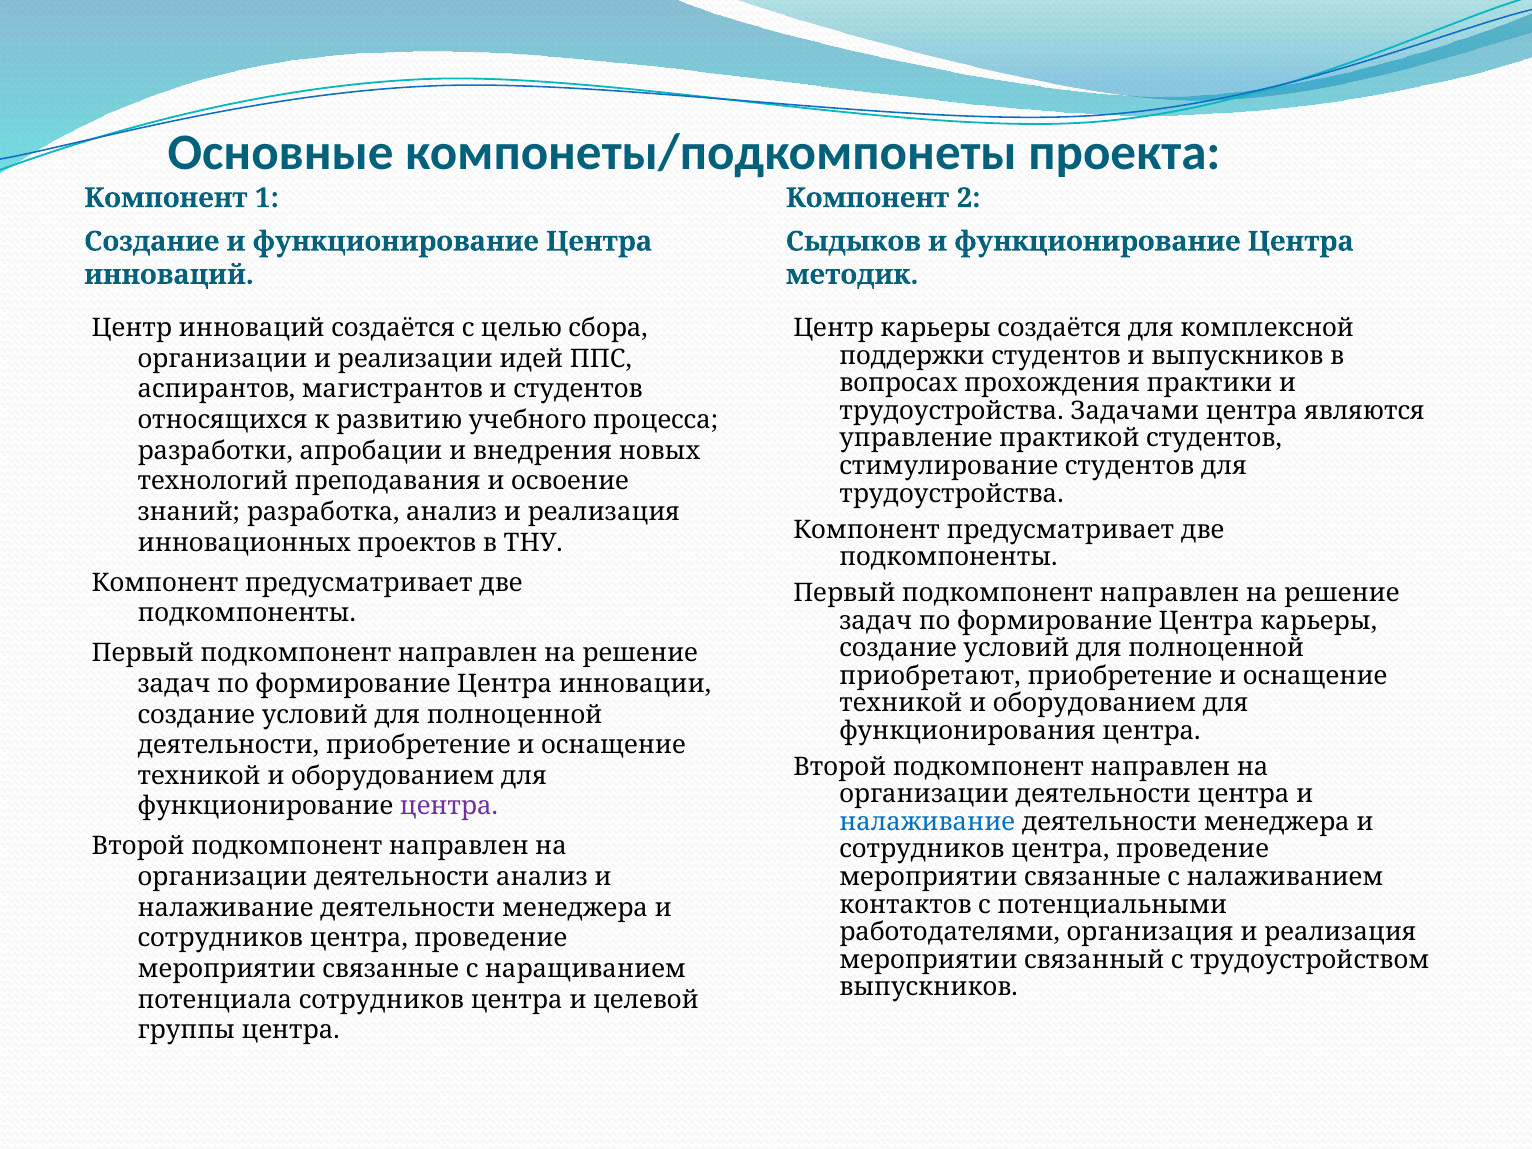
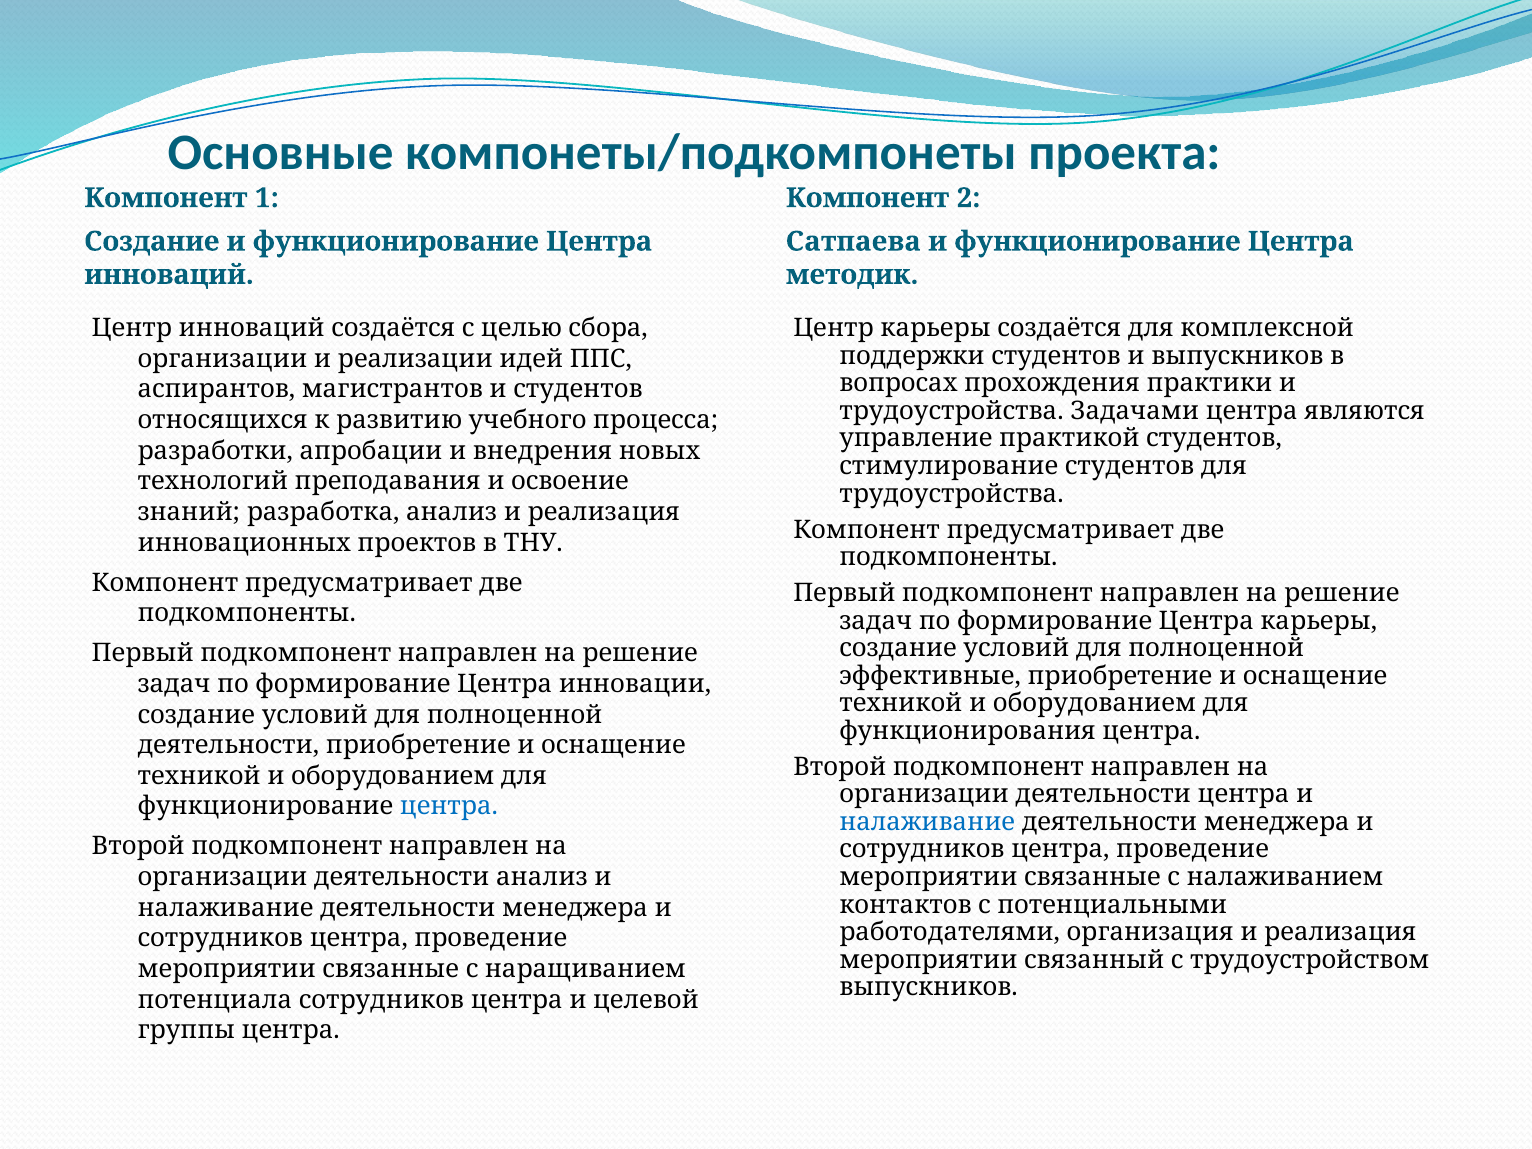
Сыдыков: Сыдыков -> Сатпаева
приобретают: приобретают -> эффективные
центра at (449, 807) colour: purple -> blue
